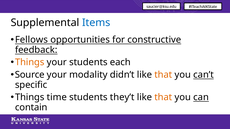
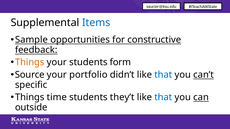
Fellows: Fellows -> Sample
each: each -> form
modality: modality -> portfolio
that at (163, 75) colour: orange -> blue
that at (163, 98) colour: orange -> blue
contain: contain -> outside
